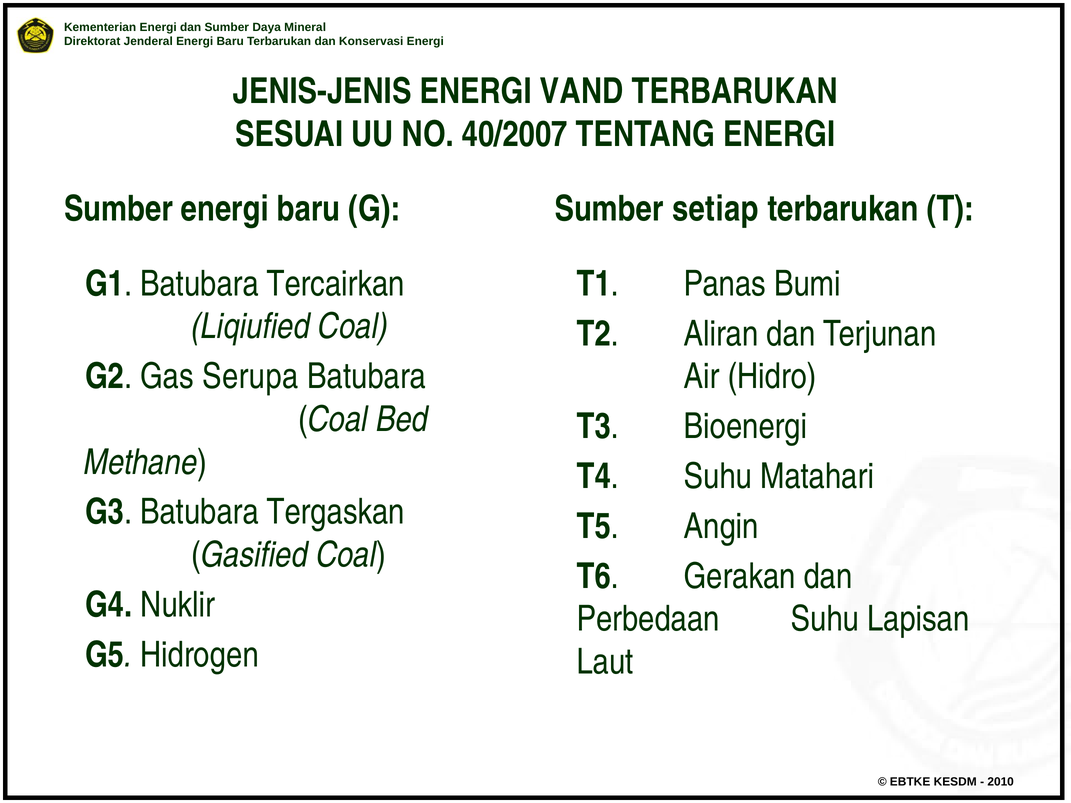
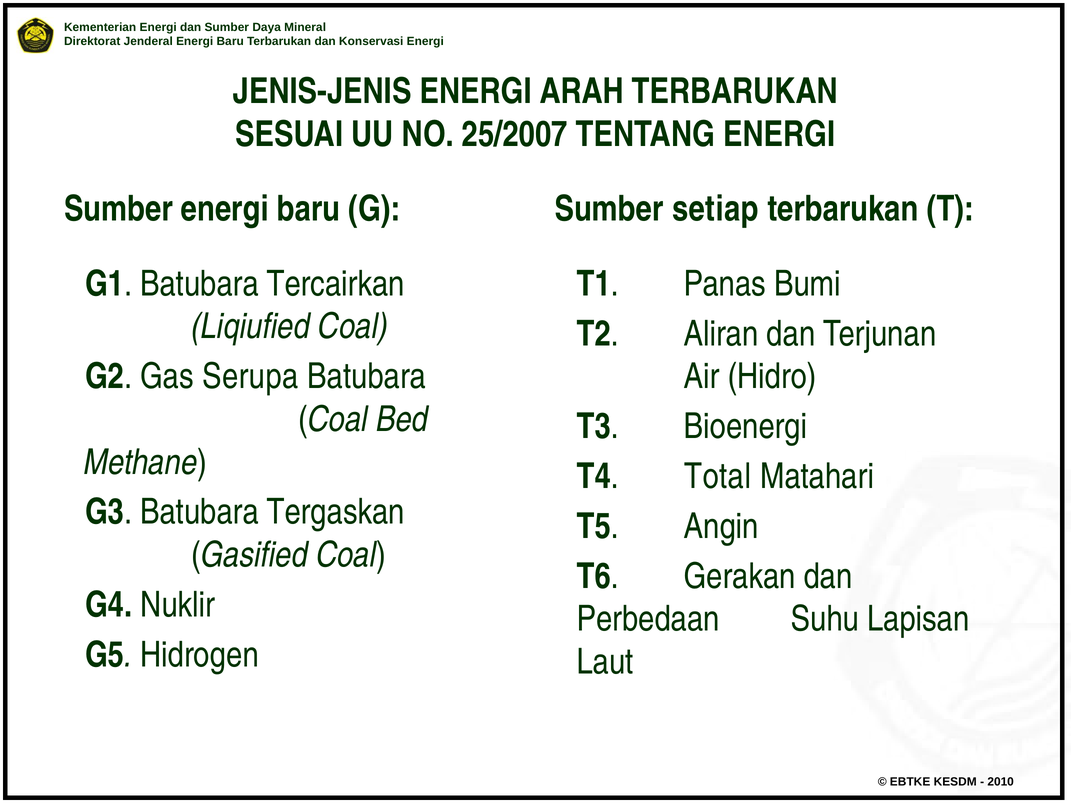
VAND: VAND -> ARAH
40/2007: 40/2007 -> 25/2007
T4 Suhu: Suhu -> Total
